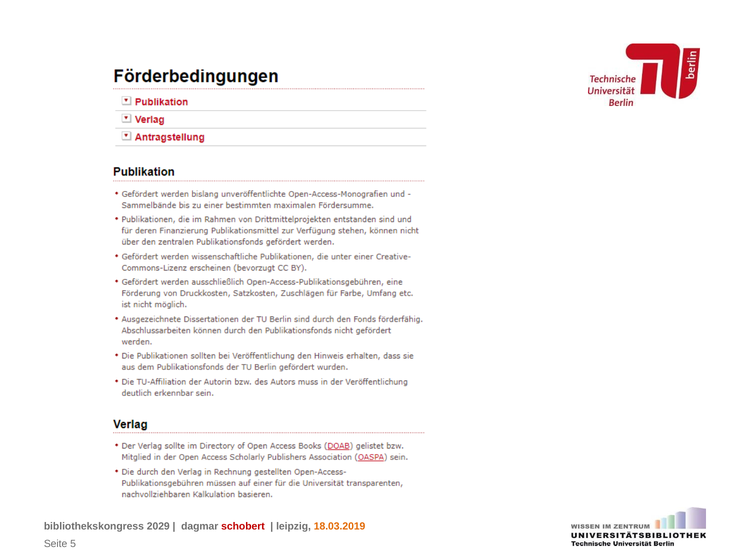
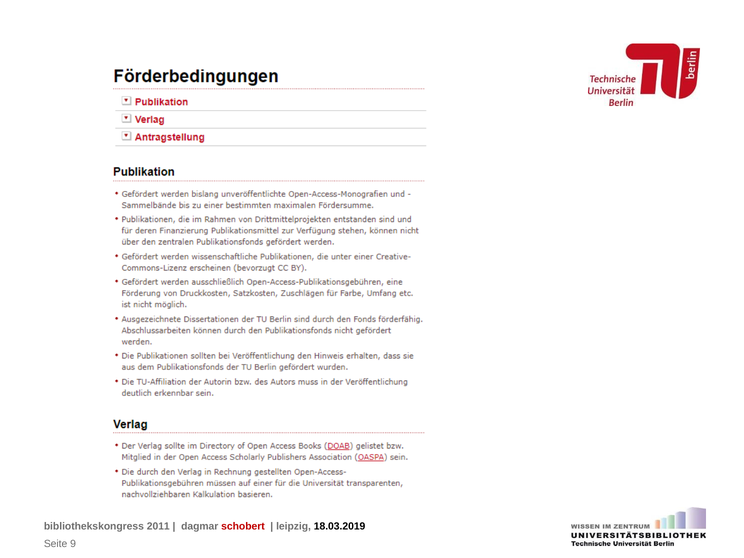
2029: 2029 -> 2011
18.03.2019 colour: orange -> black
5: 5 -> 9
